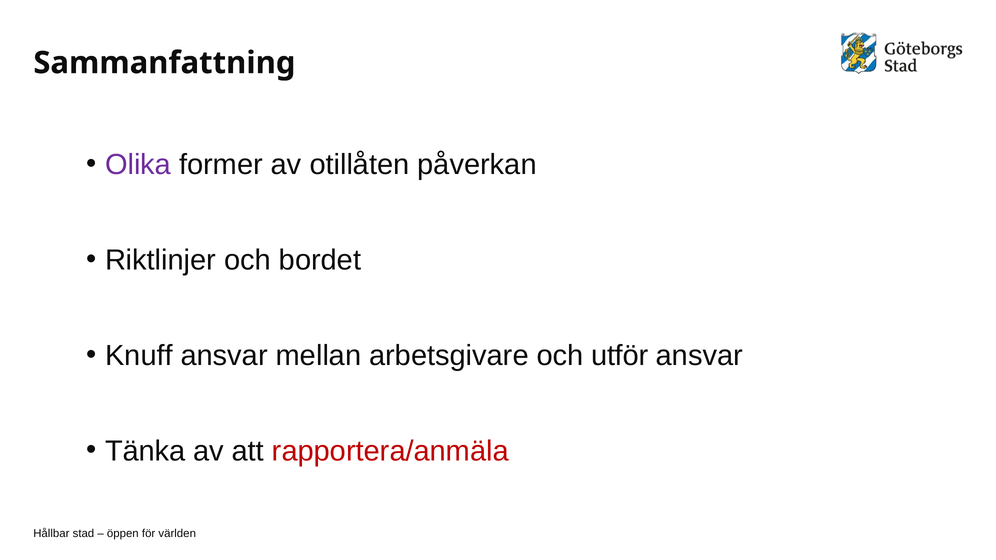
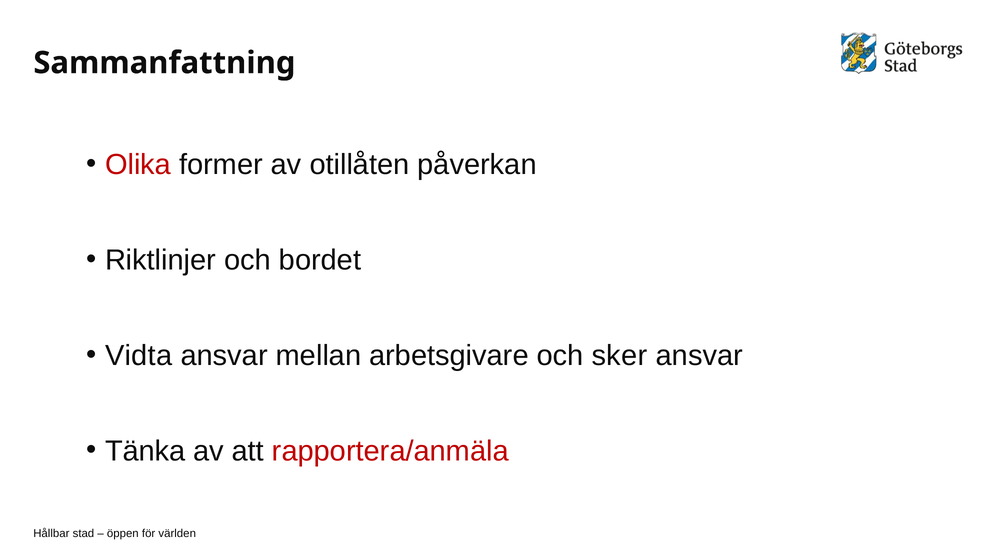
Olika colour: purple -> red
Knuff: Knuff -> Vidta
utför: utför -> sker
